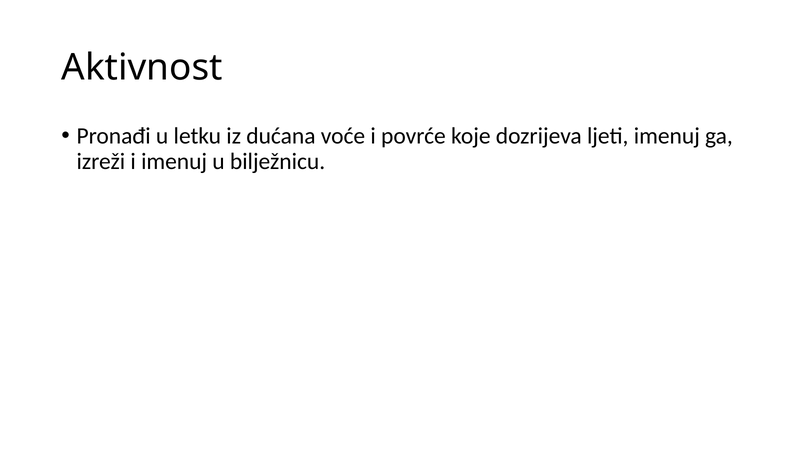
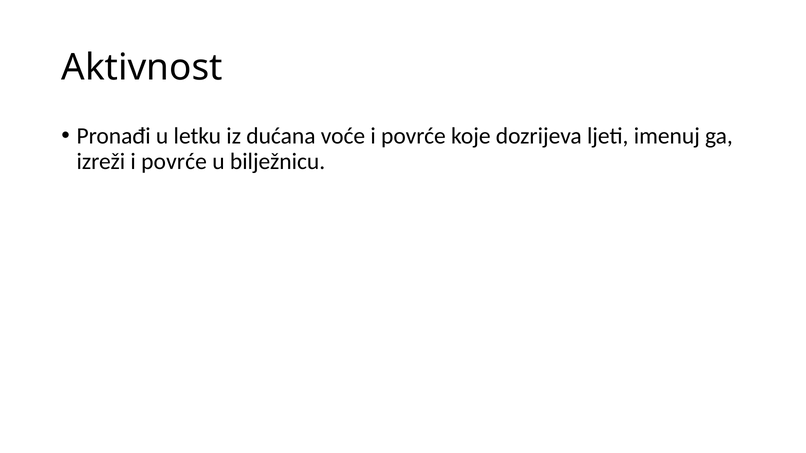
izreži i imenuj: imenuj -> povrće
